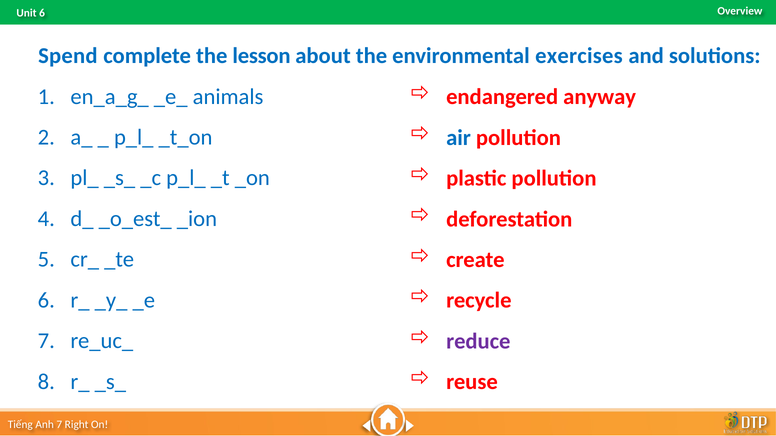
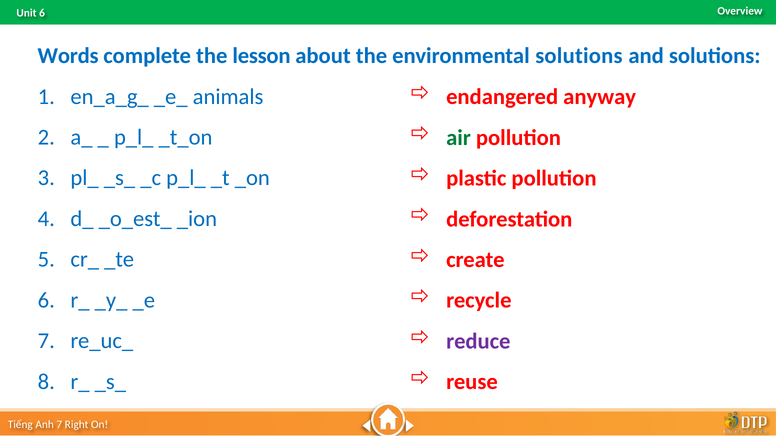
Spend: Spend -> Words
environmental exercises: exercises -> solutions
air colour: blue -> green
